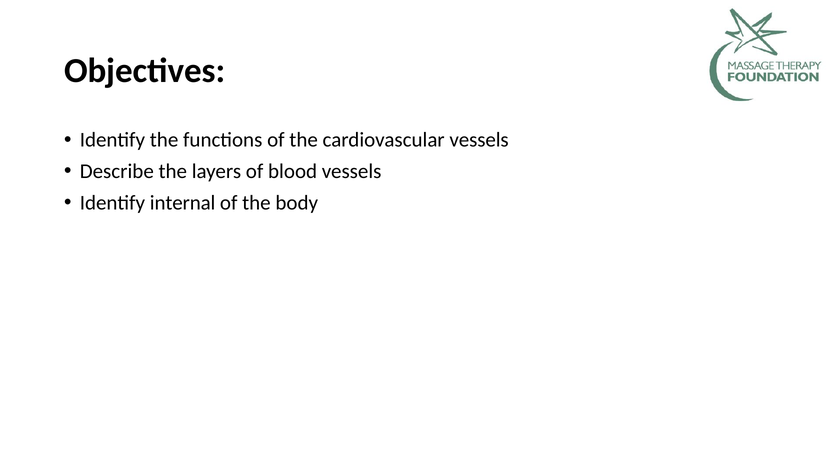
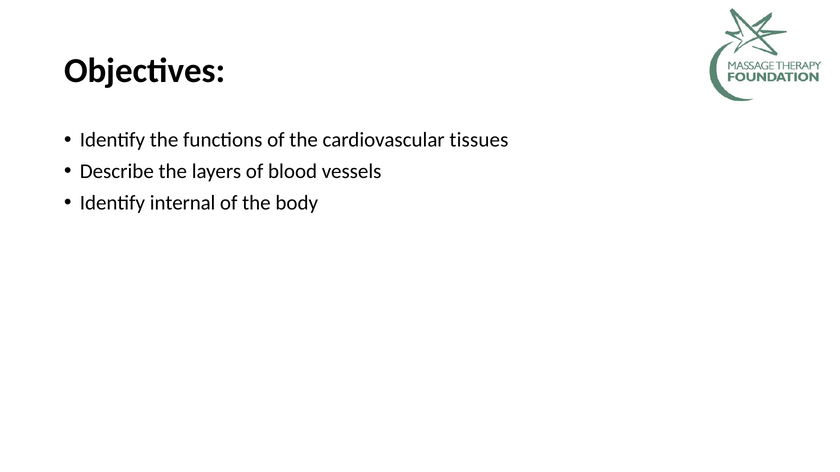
cardiovascular vessels: vessels -> tissues
